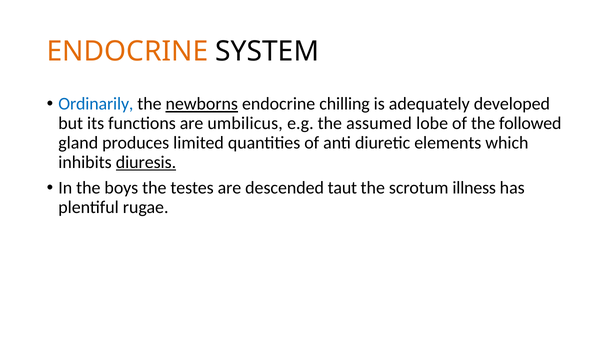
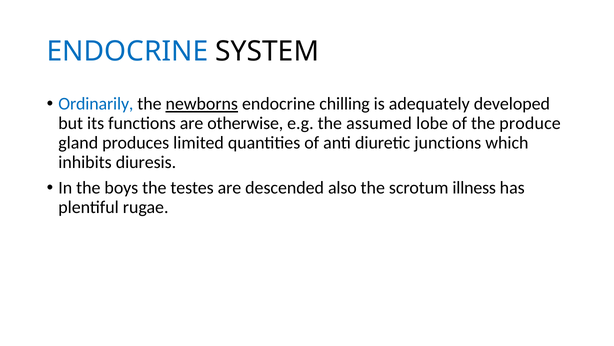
ENDOCRINE at (128, 52) colour: orange -> blue
umbilicus: umbilicus -> otherwise
followed: followed -> produce
elements: elements -> junctions
diuresis underline: present -> none
taut: taut -> also
